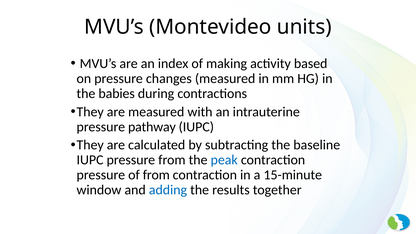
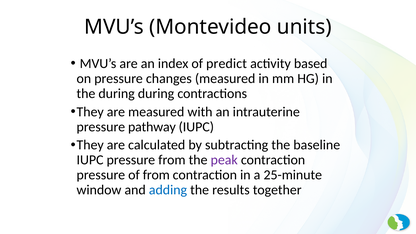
making: making -> predict
the babies: babies -> during
peak colour: blue -> purple
15-minute: 15-minute -> 25-minute
